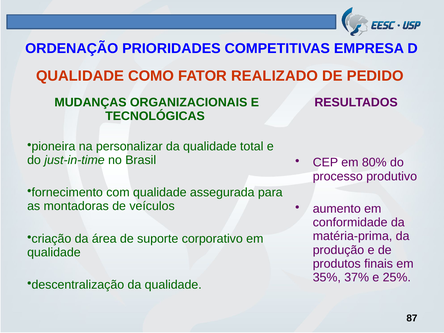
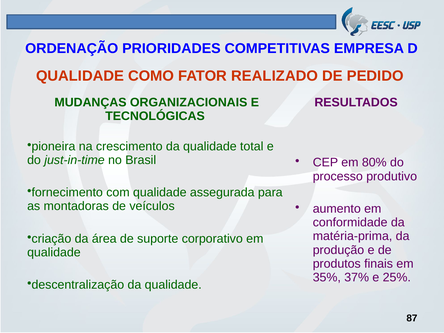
personalizar: personalizar -> crescimento
